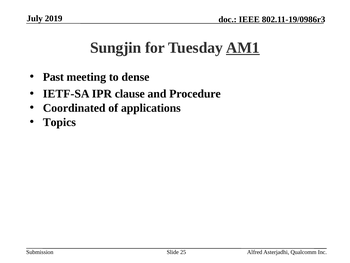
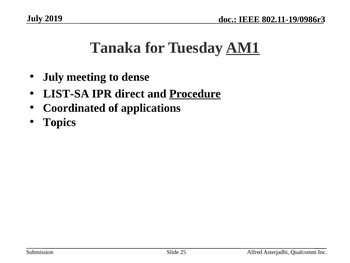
Sungjin: Sungjin -> Tanaka
Past at (53, 77): Past -> July
IETF-SA: IETF-SA -> LIST-SA
clause: clause -> direct
Procedure underline: none -> present
